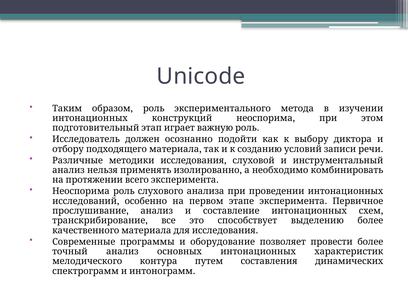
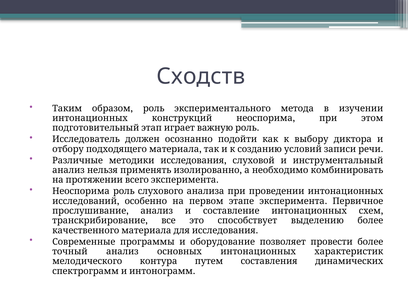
Unicode: Unicode -> Сходств
